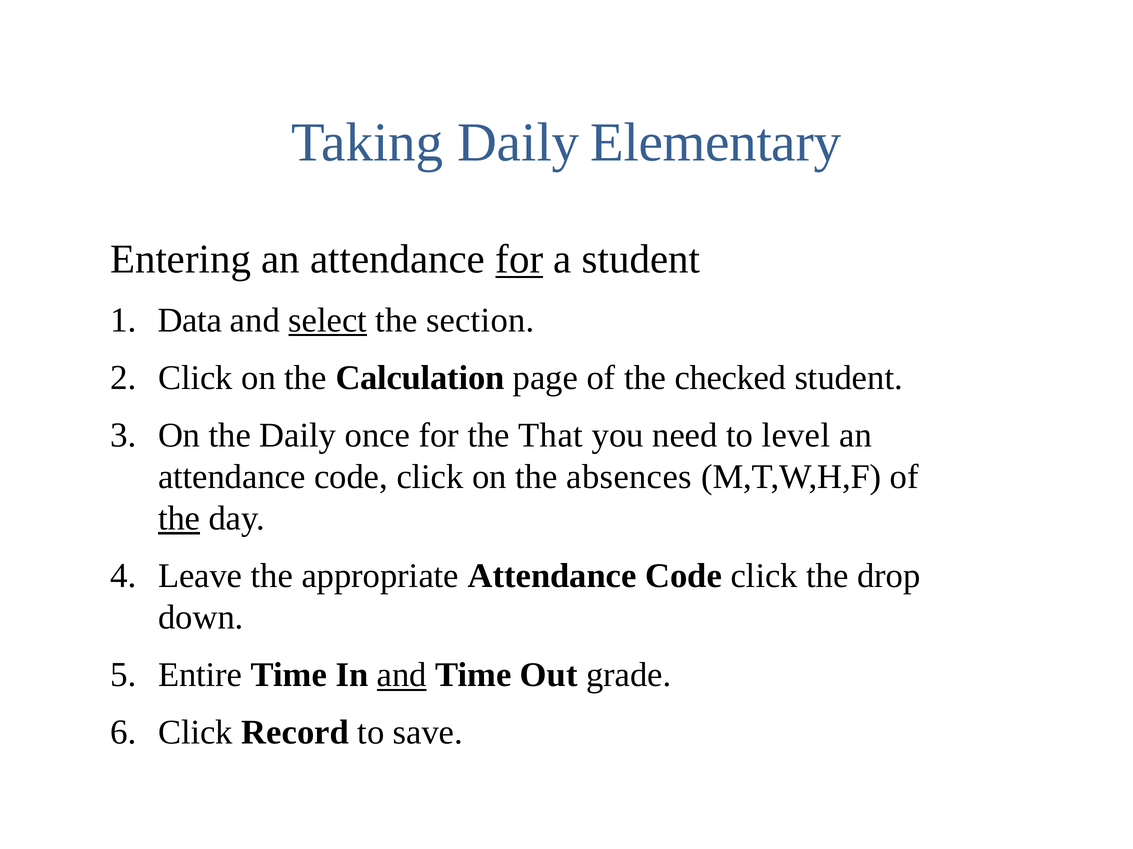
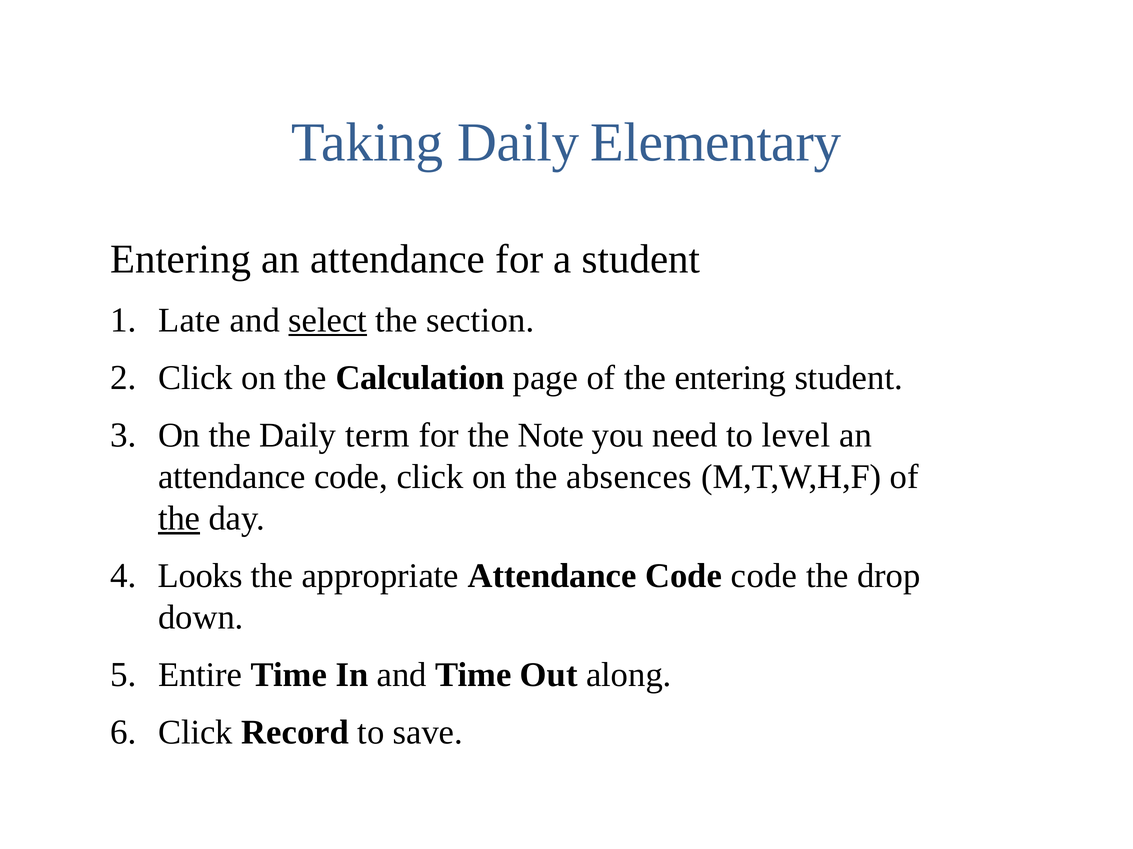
for at (519, 260) underline: present -> none
Data: Data -> Late
the checked: checked -> entering
once: once -> term
That: That -> Note
Leave: Leave -> Looks
appropriate Attendance Code click: click -> code
and at (402, 676) underline: present -> none
grade: grade -> along
